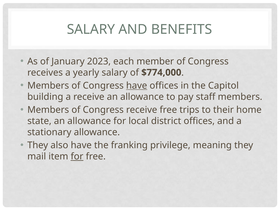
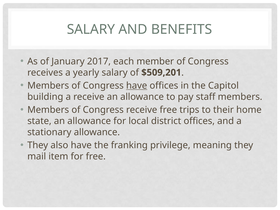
2023: 2023 -> 2017
$774,000: $774,000 -> $509,201
for at (77, 157) underline: present -> none
